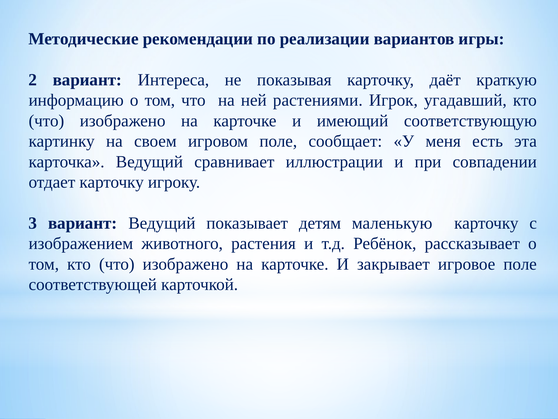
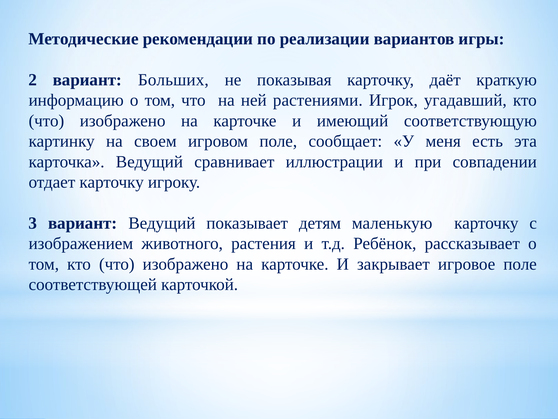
Интереса: Интереса -> Больших
